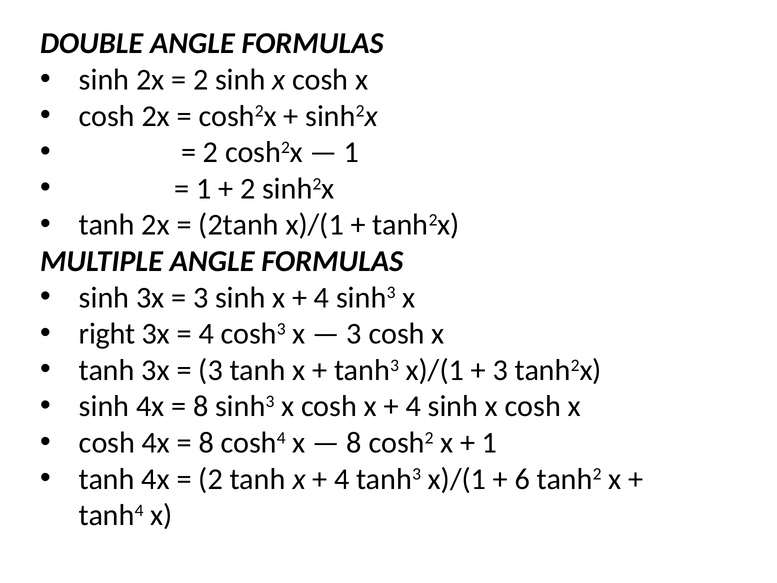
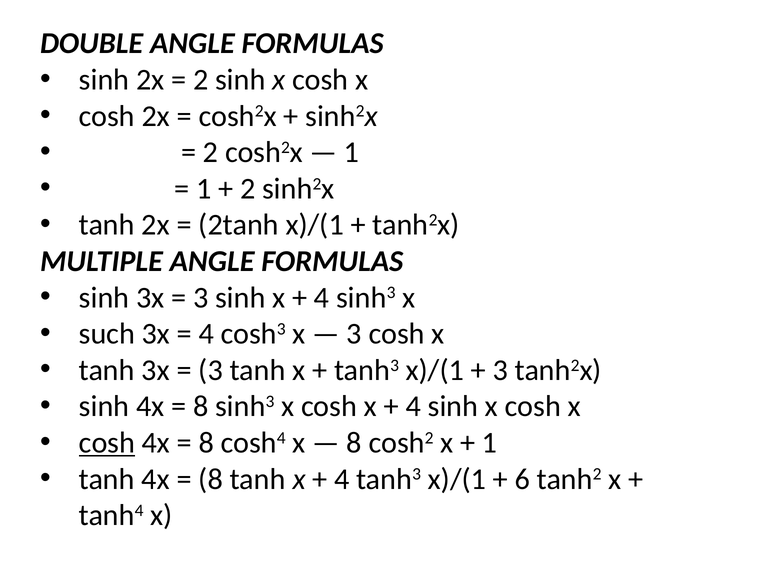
right: right -> such
cosh at (107, 443) underline: none -> present
2 at (211, 479): 2 -> 8
